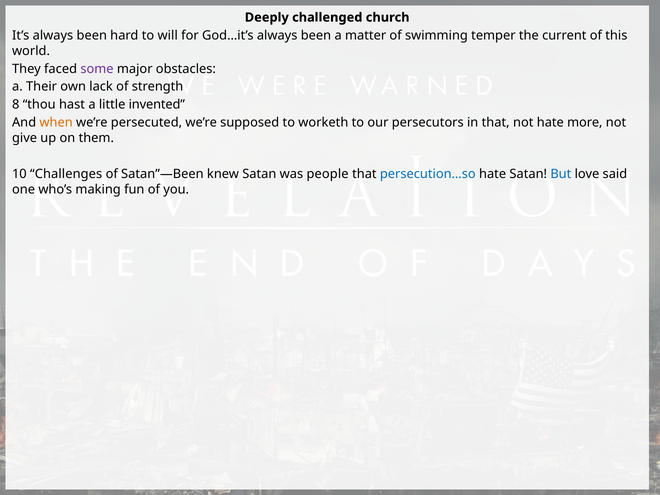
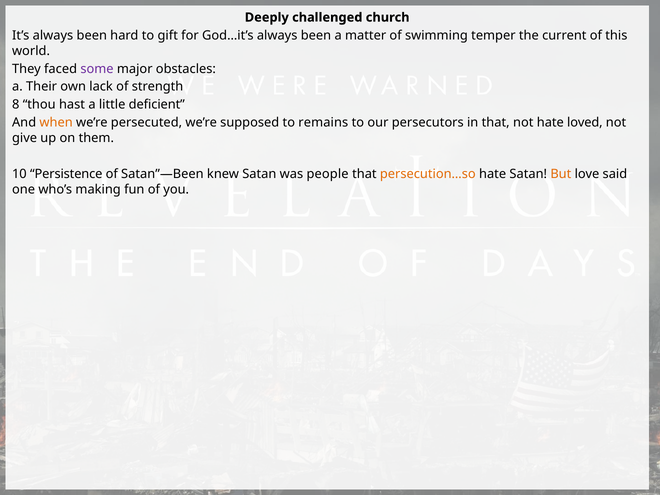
will: will -> gift
invented: invented -> deficient
worketh: worketh -> remains
more: more -> loved
Challenges: Challenges -> Persistence
persecution…so colour: blue -> orange
But colour: blue -> orange
